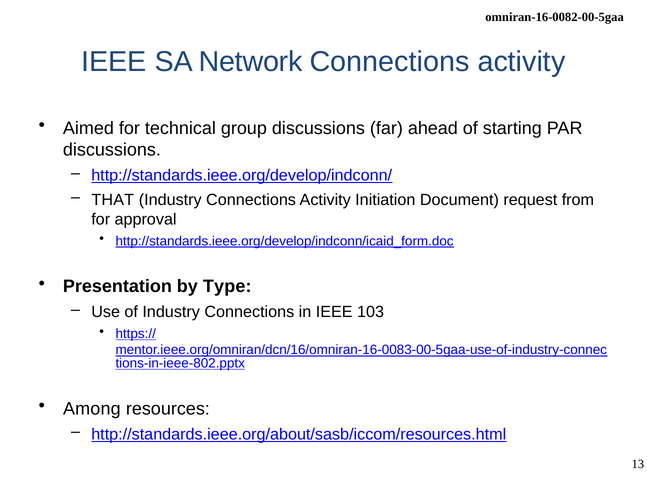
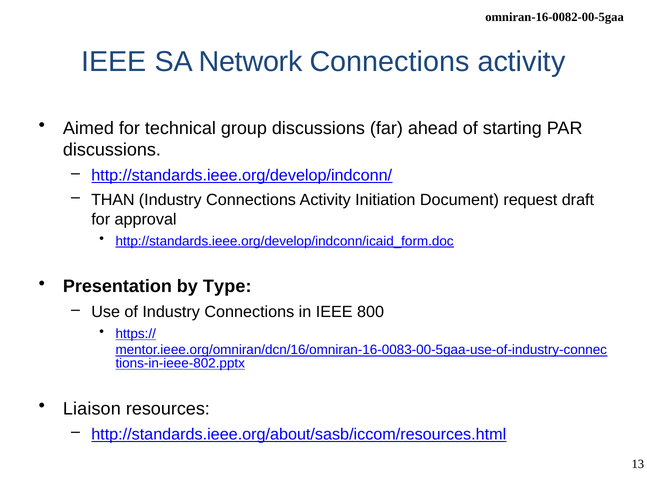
THAT: THAT -> THAN
from: from -> draft
103: 103 -> 800
Among: Among -> Liaison
